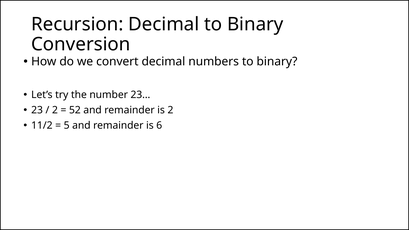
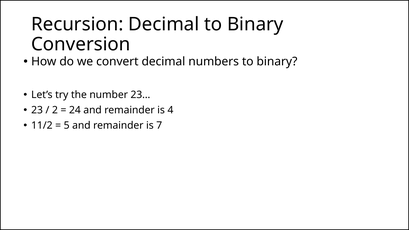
52: 52 -> 24
is 2: 2 -> 4
6: 6 -> 7
